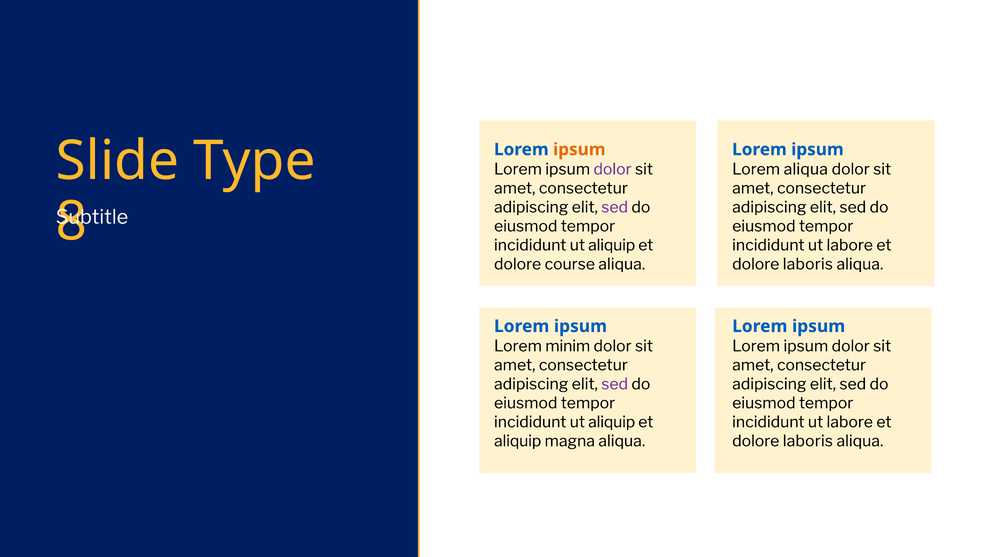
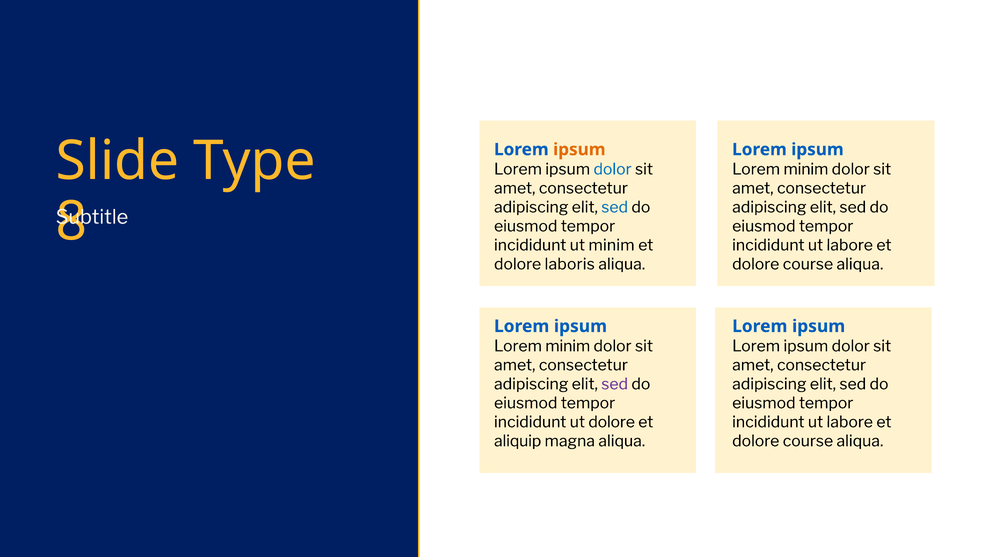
dolor at (613, 169) colour: purple -> blue
aliqua at (806, 169): aliqua -> minim
sed at (615, 207) colour: purple -> blue
aliquip at (612, 245): aliquip -> minim
course: course -> laboris
laboris at (808, 264): laboris -> course
aliquip at (612, 422): aliquip -> dolore
laboris at (808, 441): laboris -> course
